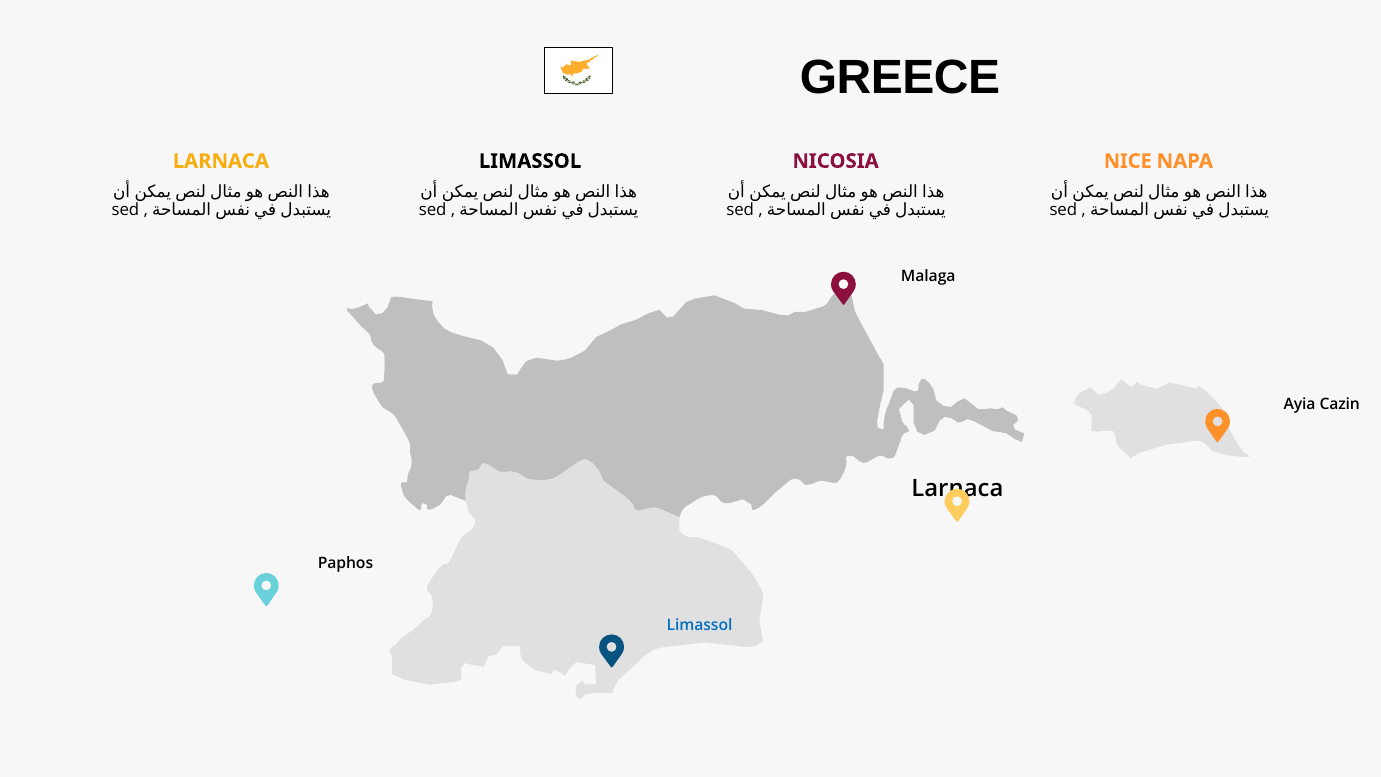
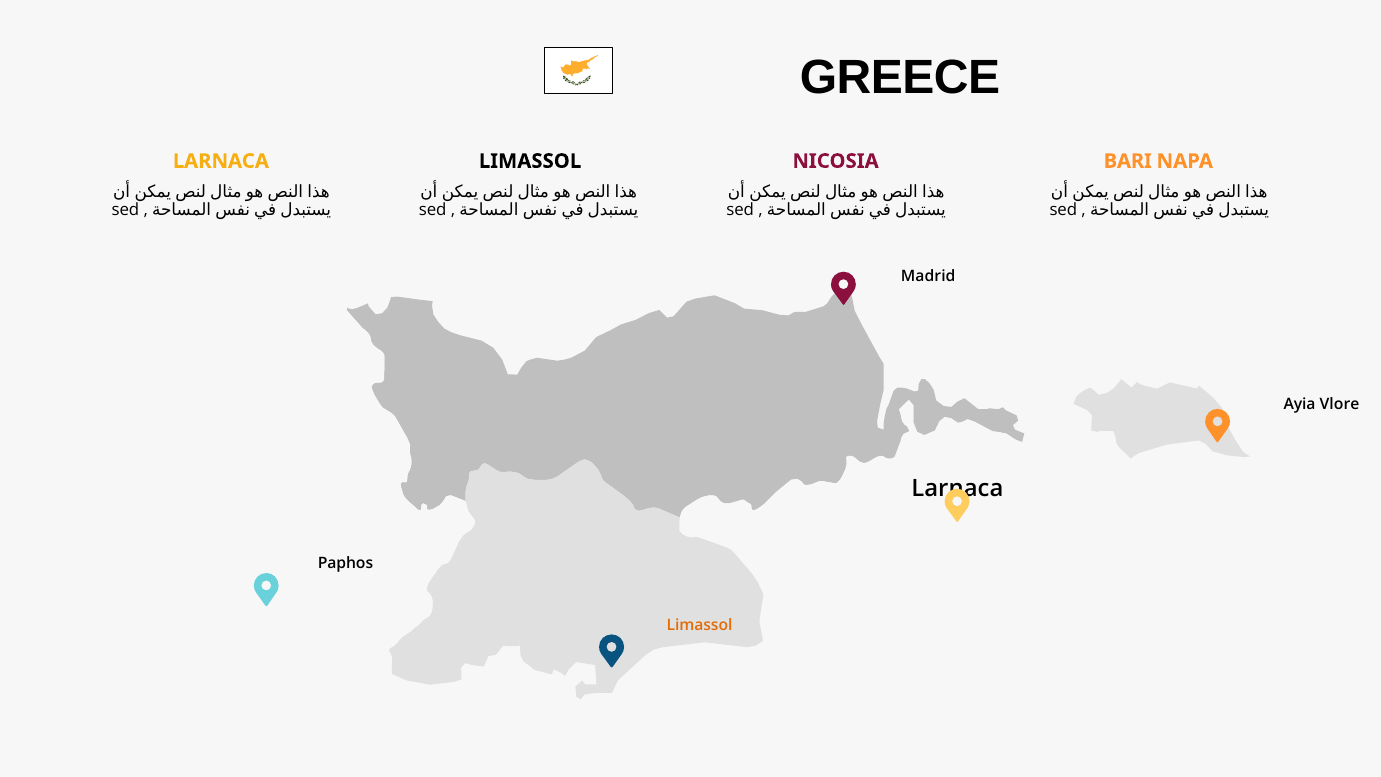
NICE: NICE -> BARI
Malaga: Malaga -> Madrid
Cazin: Cazin -> Vlore
Limassol at (700, 625) colour: blue -> orange
